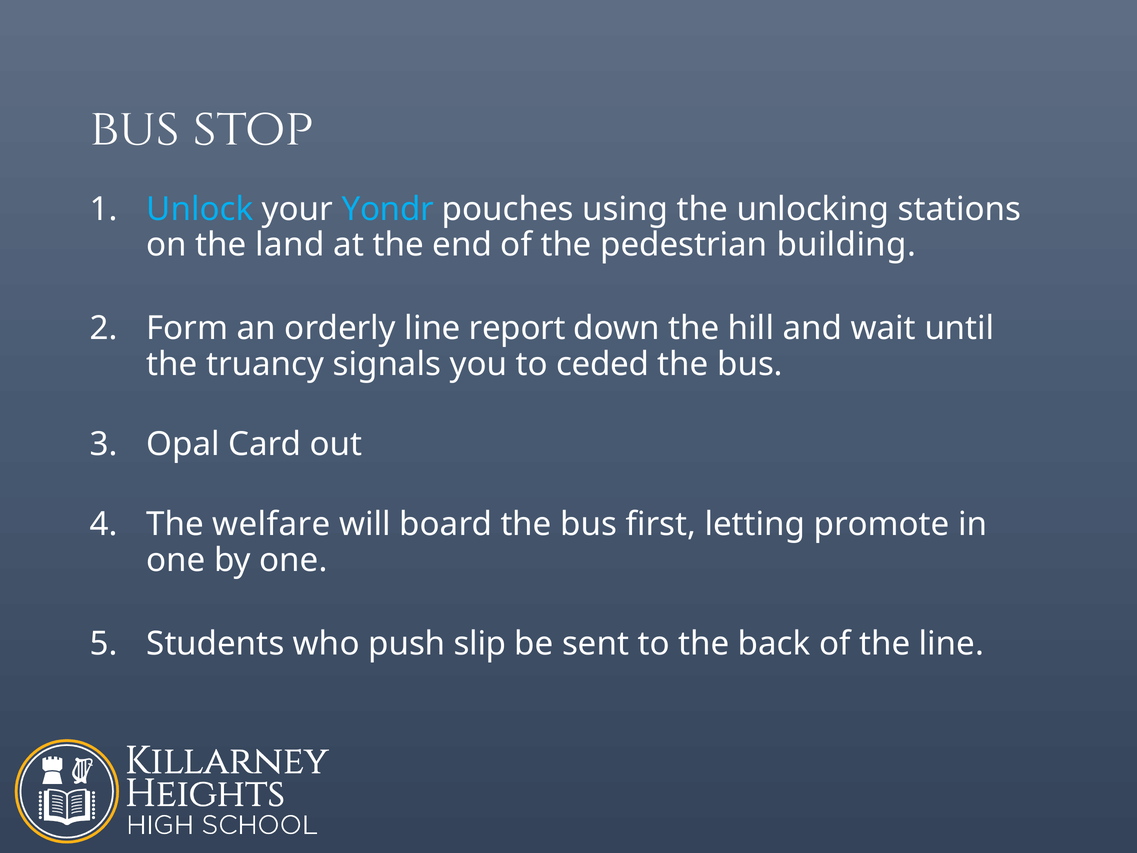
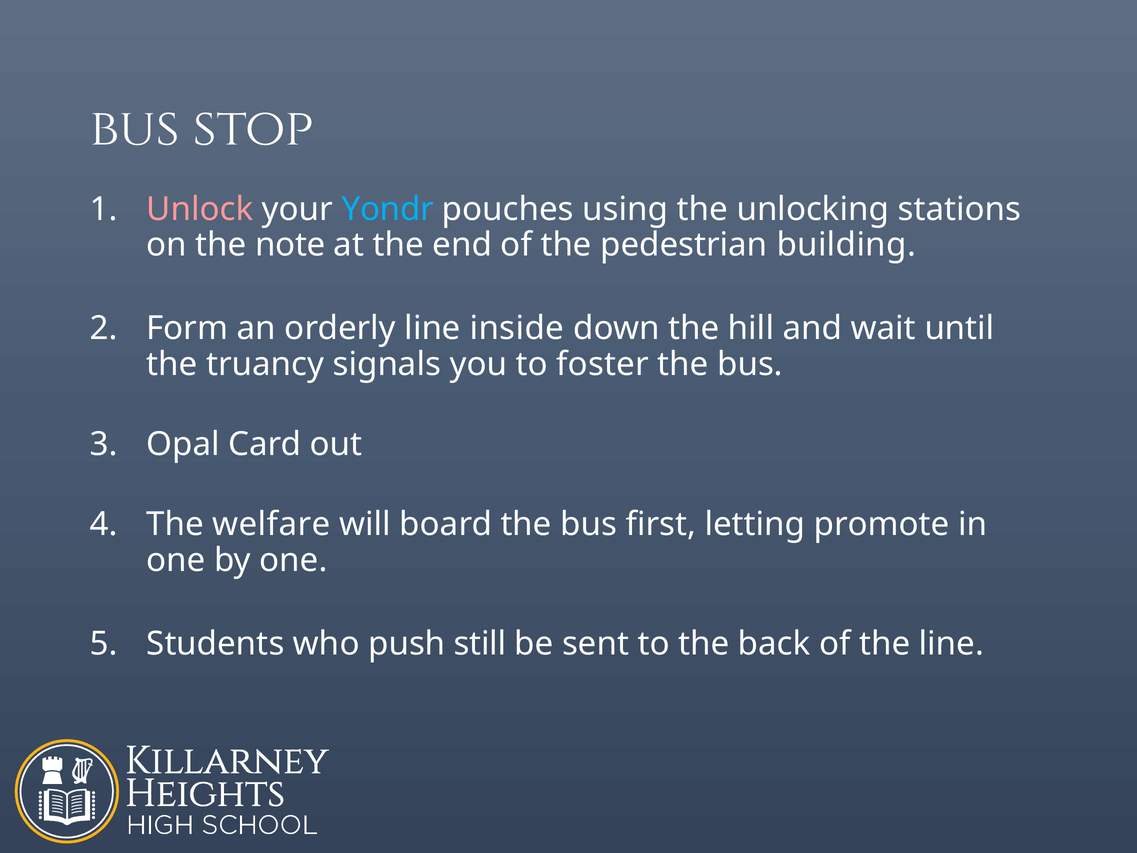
Unlock colour: light blue -> pink
land: land -> note
report: report -> inside
ceded: ceded -> foster
slip: slip -> still
